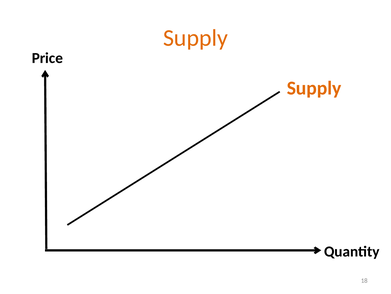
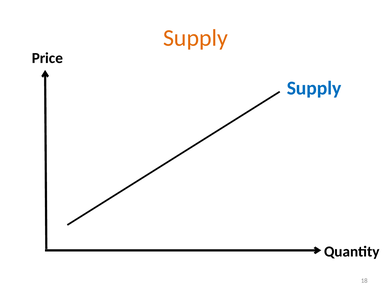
Supply at (314, 88) colour: orange -> blue
